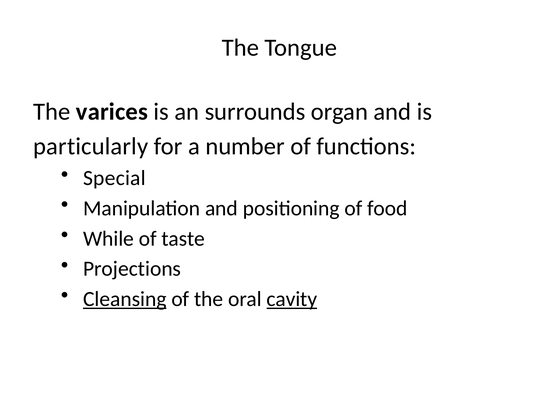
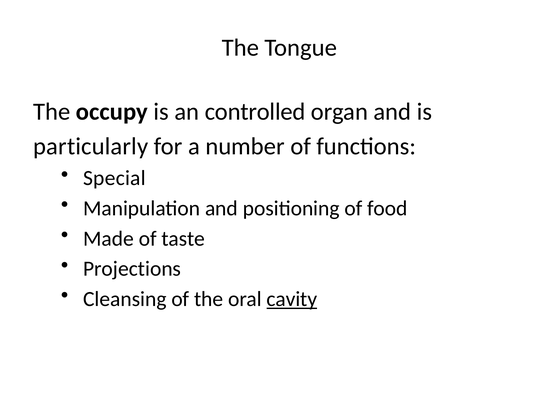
varices: varices -> occupy
surrounds: surrounds -> controlled
While: While -> Made
Cleansing underline: present -> none
